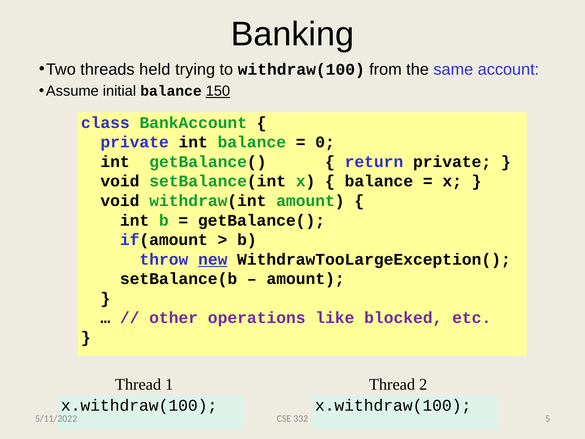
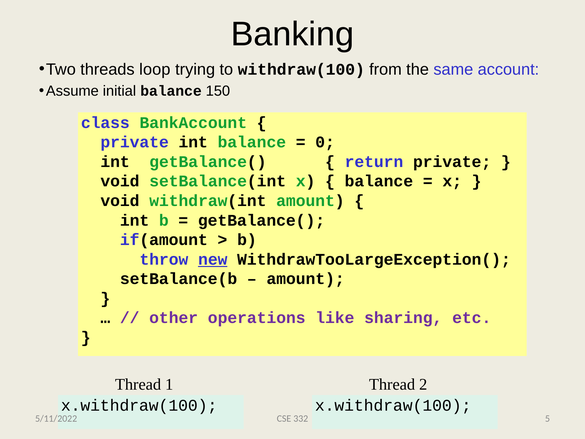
held: held -> loop
150 underline: present -> none
blocked: blocked -> sharing
